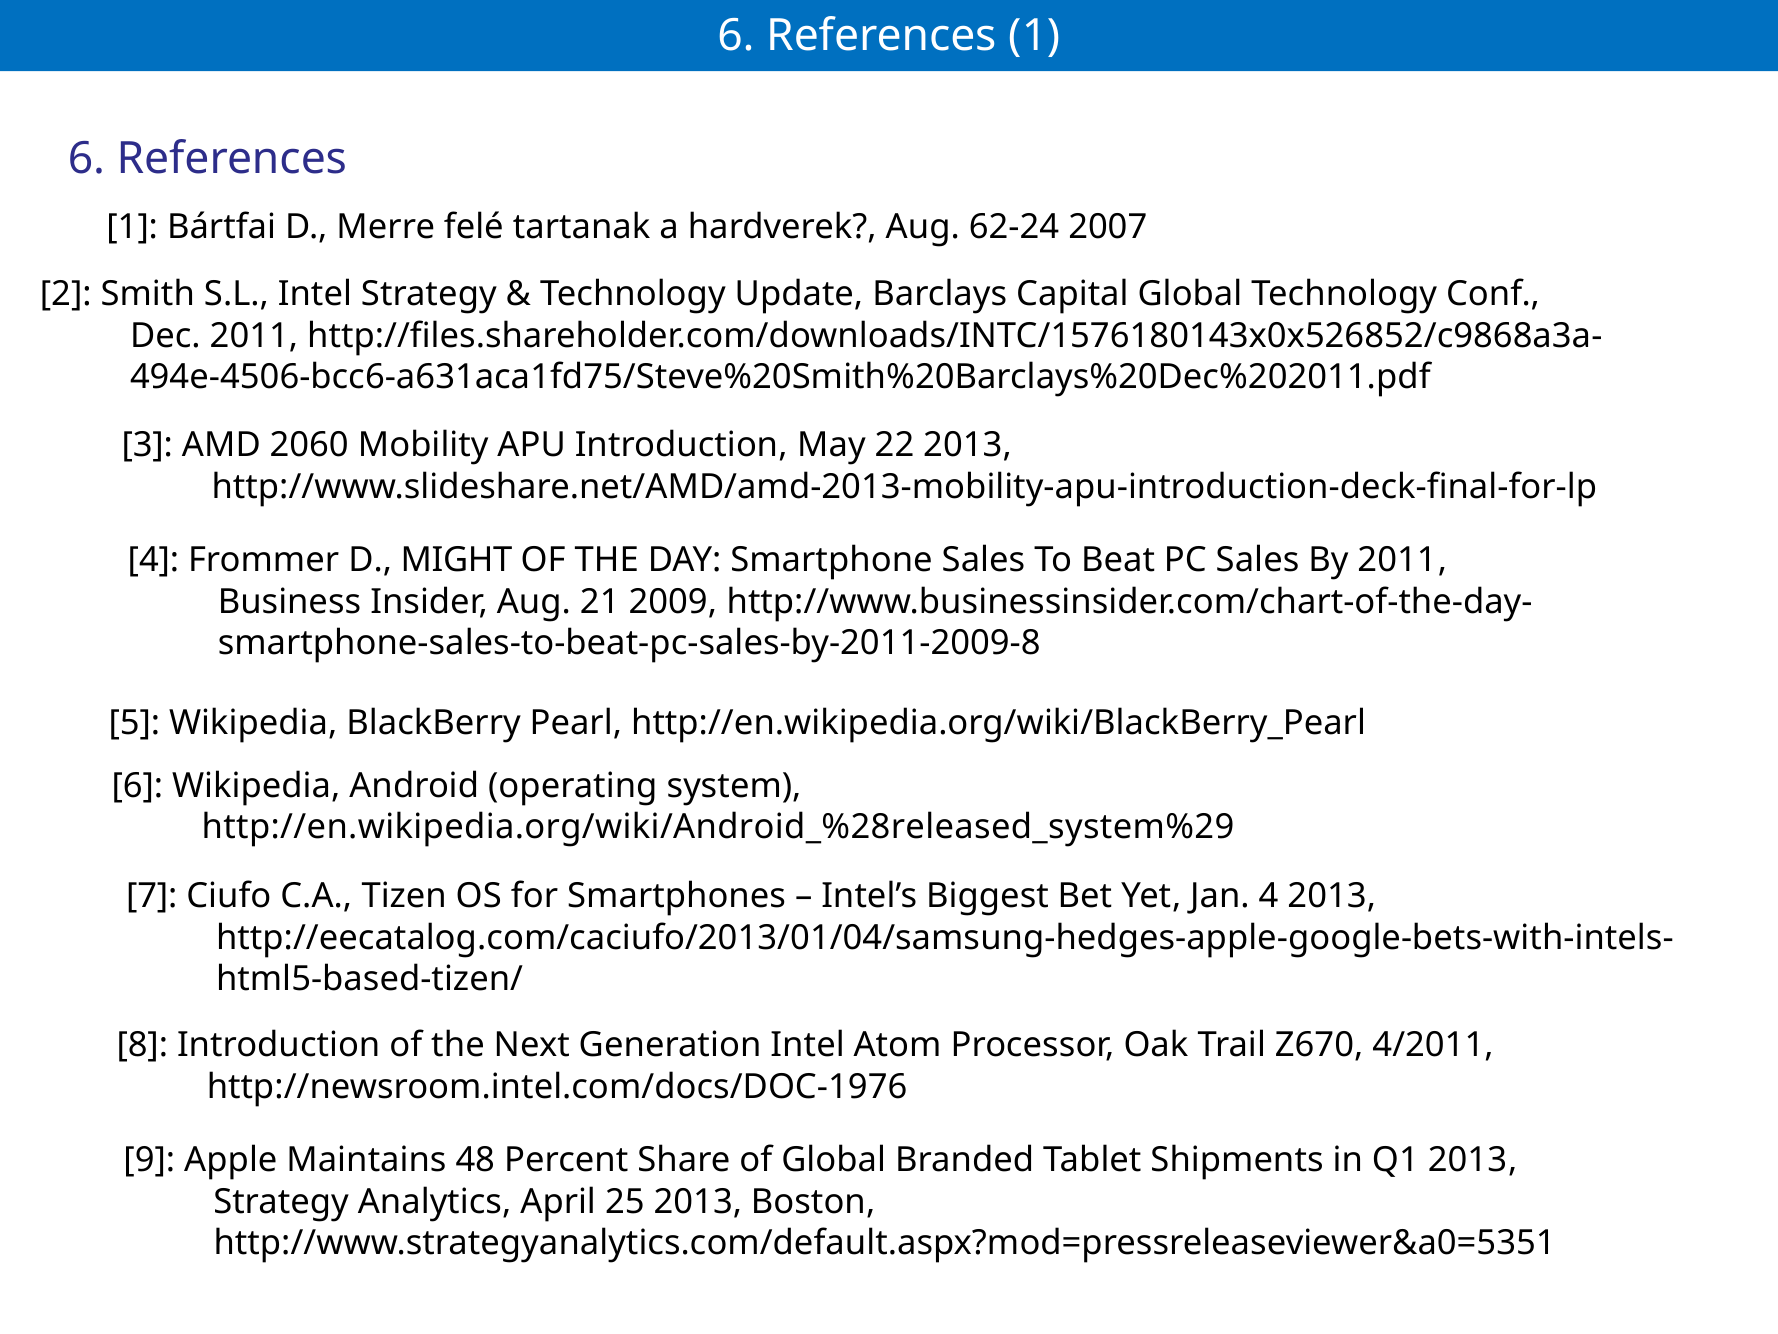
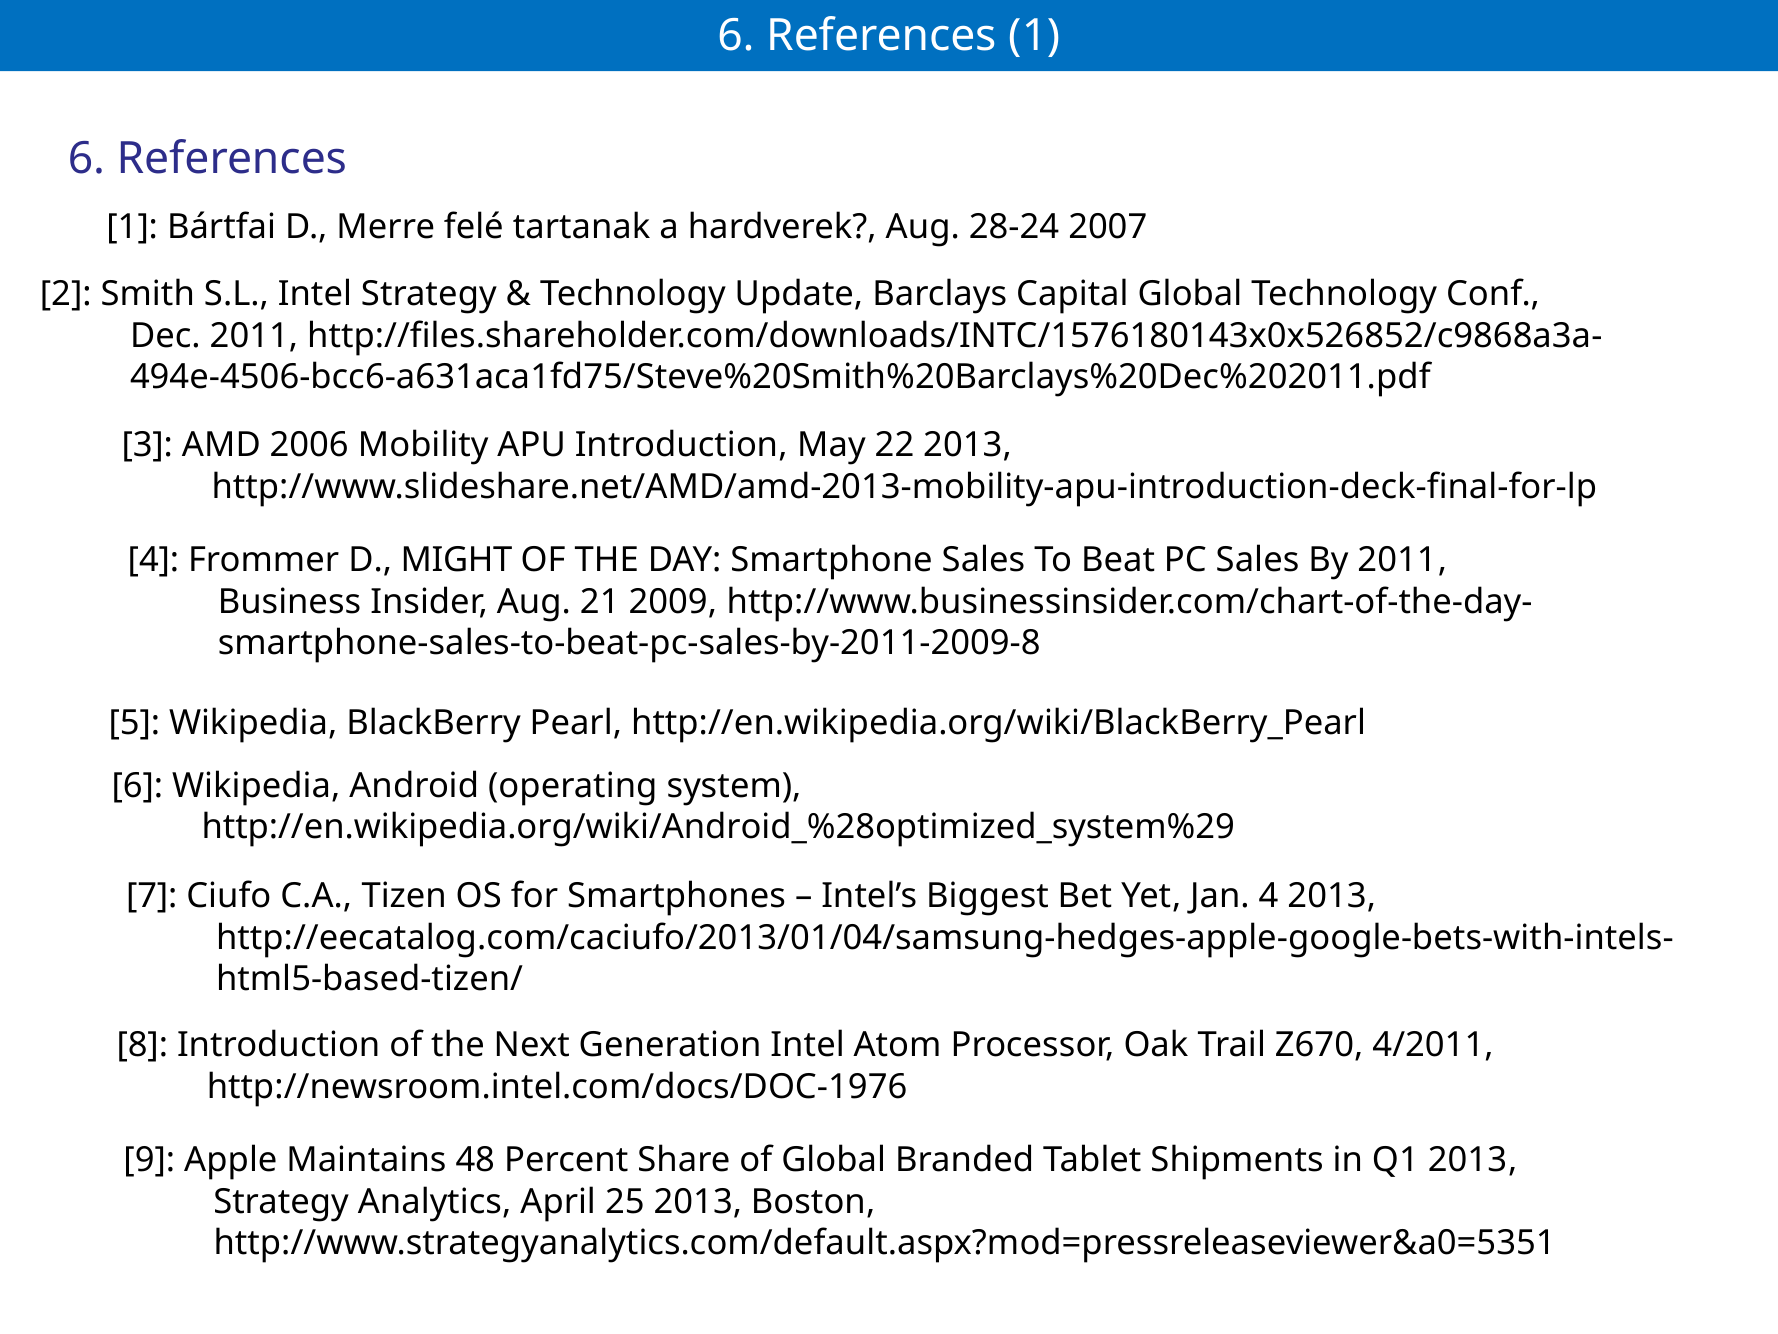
62-24: 62-24 -> 28-24
2060: 2060 -> 2006
http://en.wikipedia.org/wiki/Android_%28released_system%29: http://en.wikipedia.org/wiki/Android_%28released_system%29 -> http://en.wikipedia.org/wiki/Android_%28optimized_system%29
